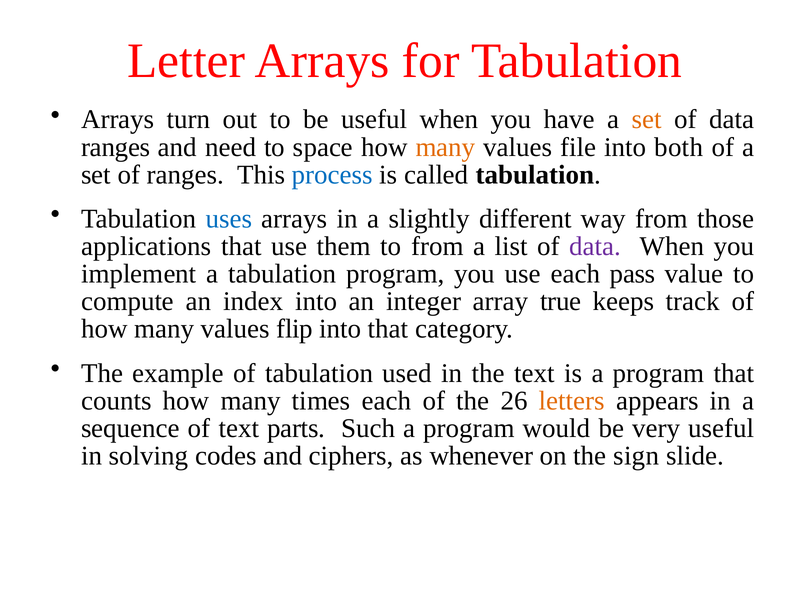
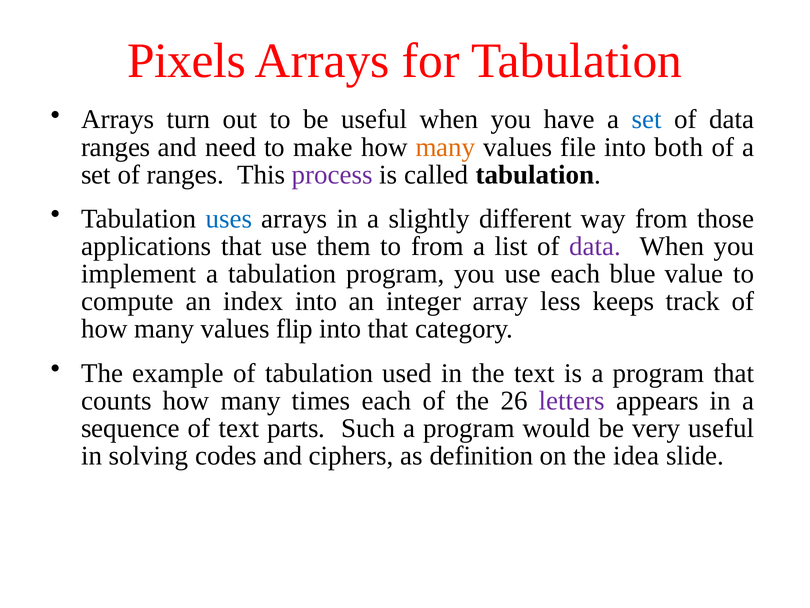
Letter: Letter -> Pixels
set at (647, 119) colour: orange -> blue
space: space -> make
process colour: blue -> purple
pass: pass -> blue
true: true -> less
letters colour: orange -> purple
whenever: whenever -> definition
sign: sign -> idea
